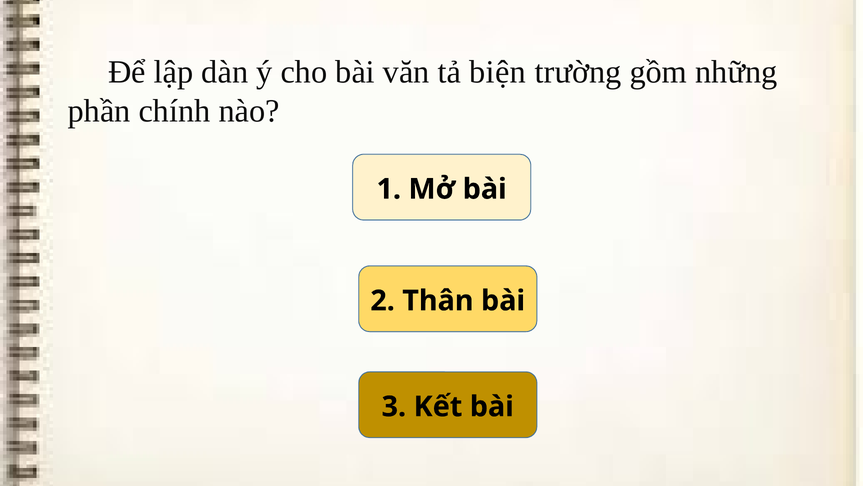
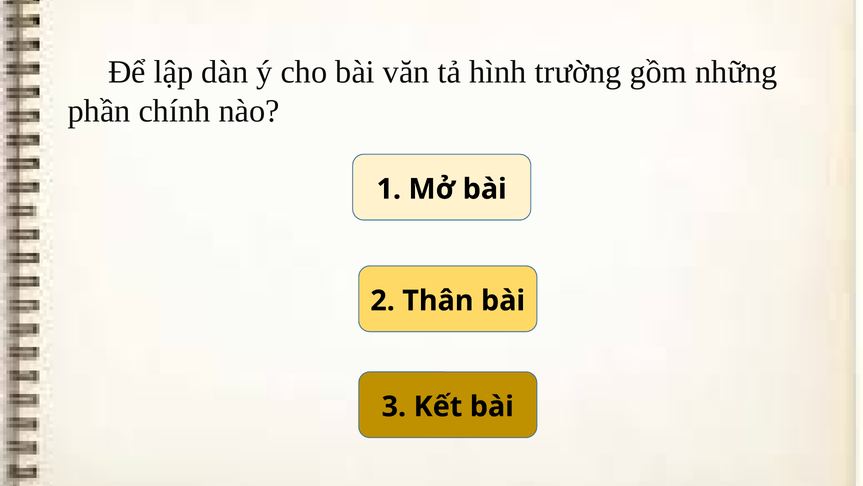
biện: biện -> hình
